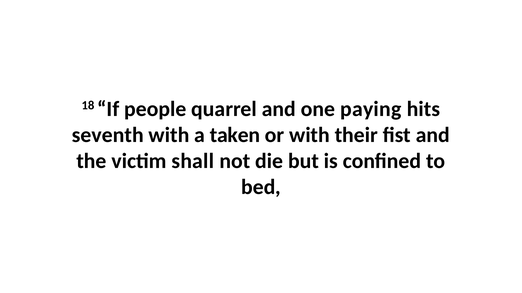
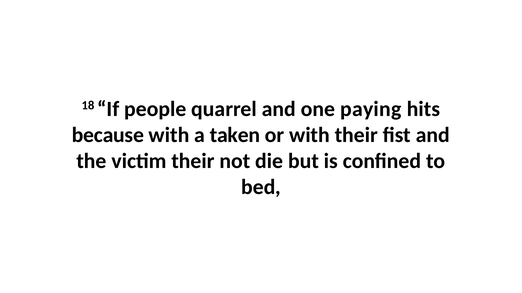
seventh: seventh -> because
victim shall: shall -> their
